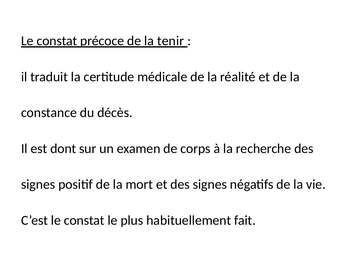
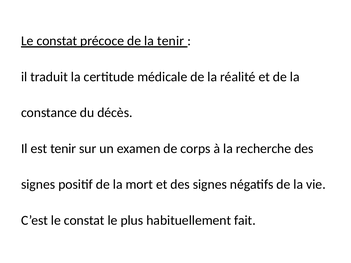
est dont: dont -> tenir
